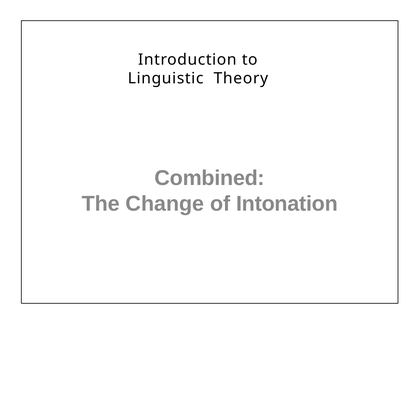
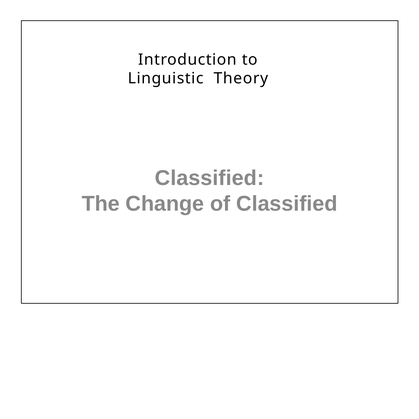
Combined at (210, 178): Combined -> Classified
of Intonation: Intonation -> Classified
